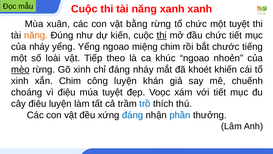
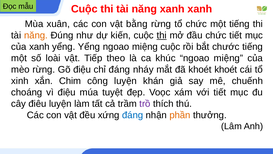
một tuyệt: tuyệt -> tiếng
của nháy: nháy -> xanh
miệng chim: chim -> cuộc
khúc ngoao nhoẻn: nhoẻn -> miệng
mèo underline: present -> none
Gõ xinh: xinh -> điệu
khoét khiến: khiến -> khoét
trồ colour: blue -> purple
phần colour: blue -> orange
